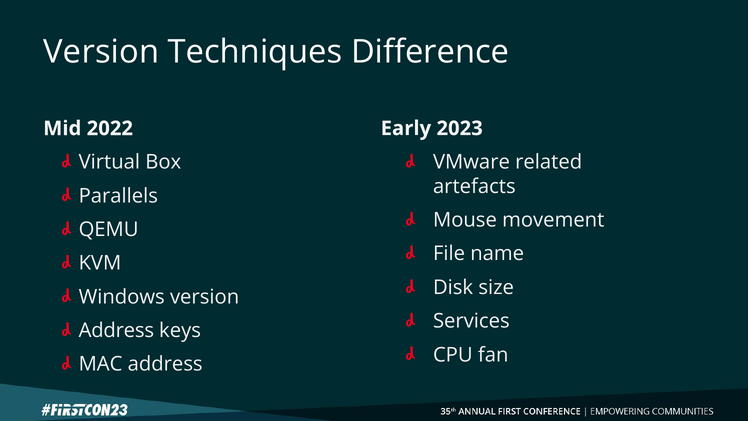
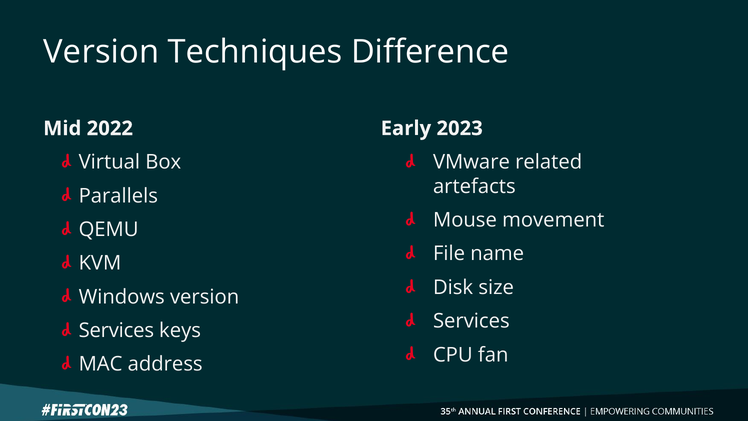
Address at (116, 330): Address -> Services
